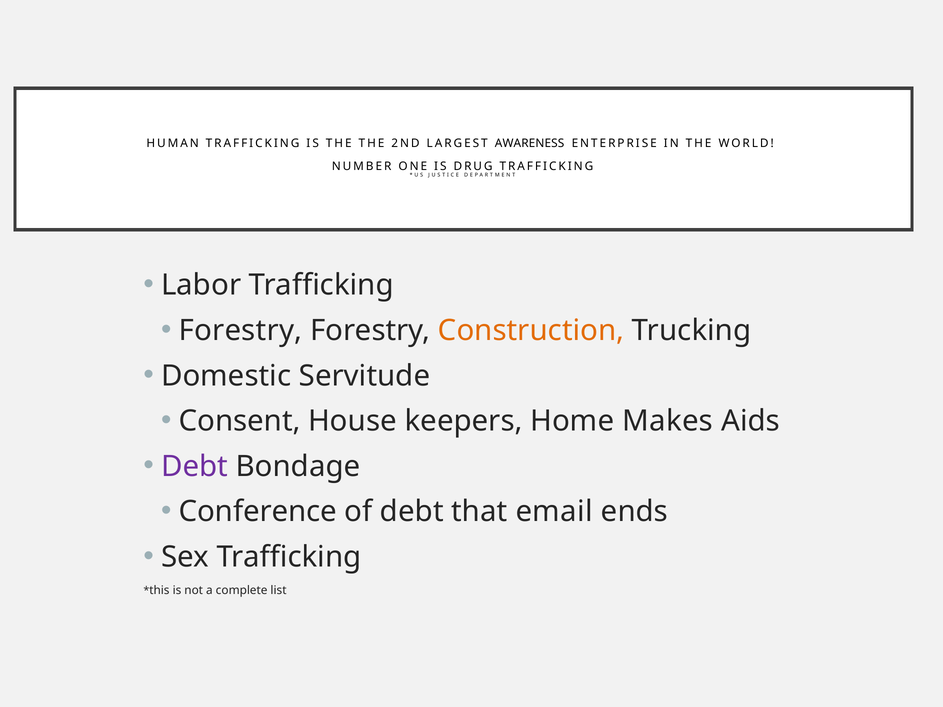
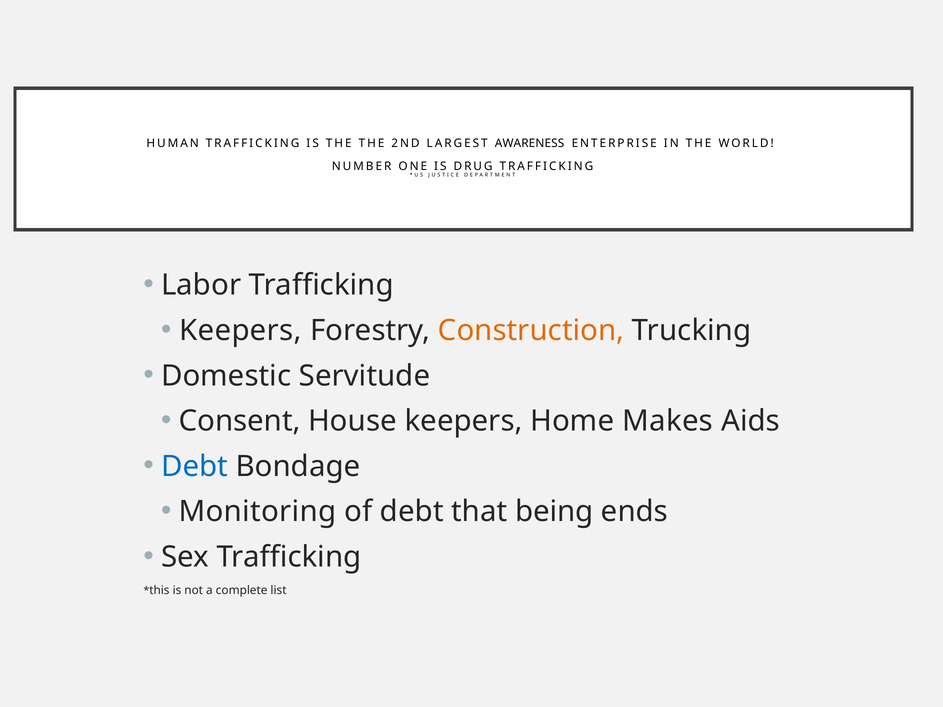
Forestry at (240, 331): Forestry -> Keepers
Debt at (195, 467) colour: purple -> blue
Conference: Conference -> Monitoring
email: email -> being
